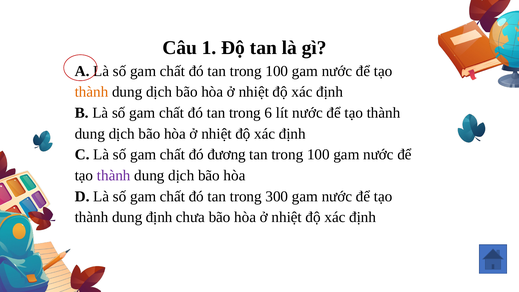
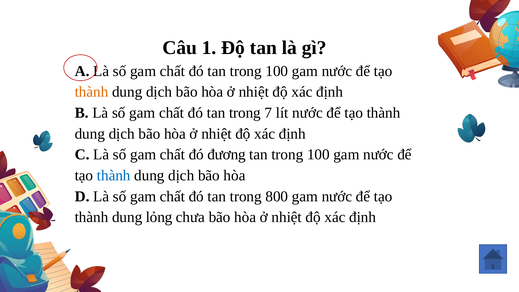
6: 6 -> 7
thành at (114, 175) colour: purple -> blue
300: 300 -> 800
dung định: định -> lỏng
